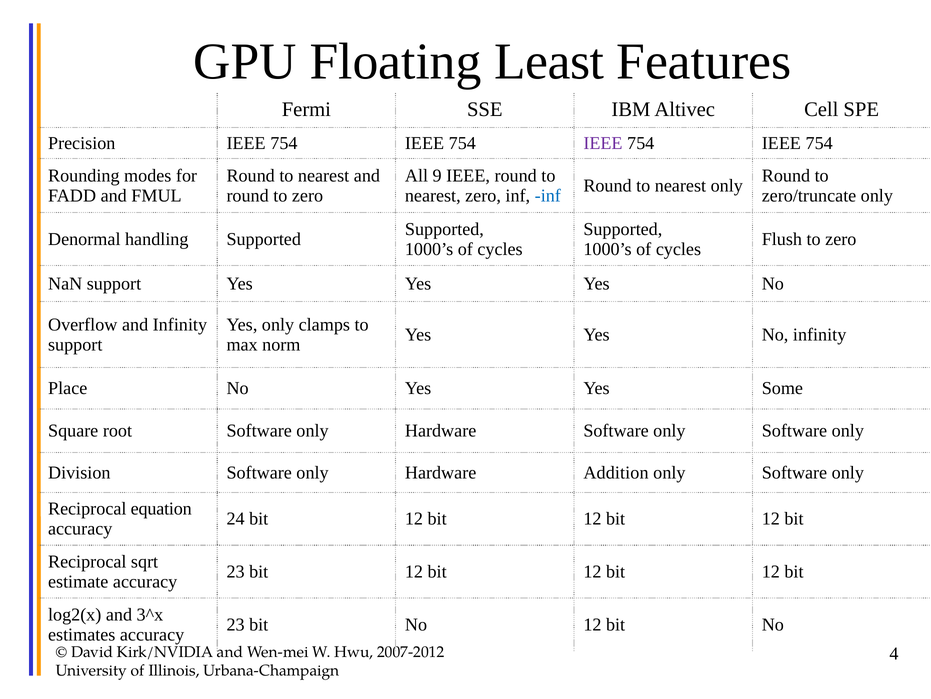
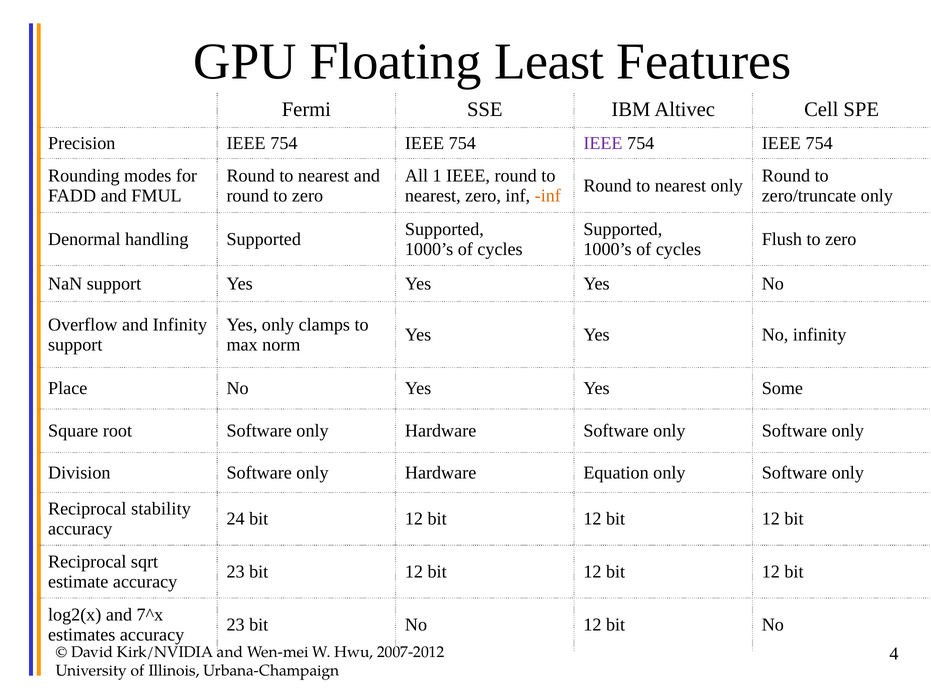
9: 9 -> 1
inf at (548, 195) colour: blue -> orange
Addition: Addition -> Equation
equation: equation -> stability
3^x: 3^x -> 7^x
